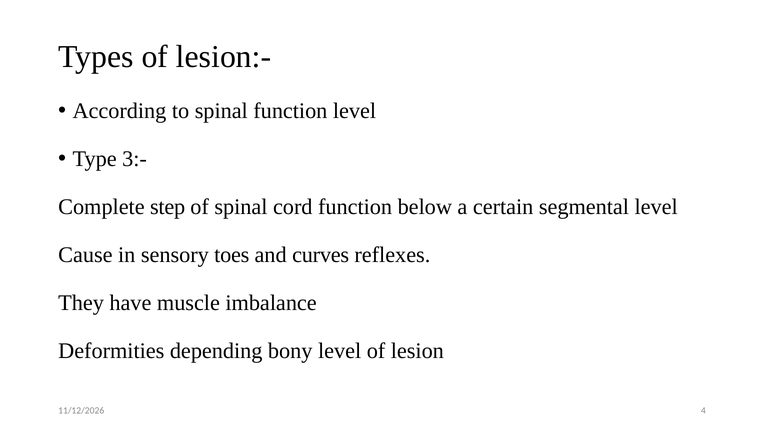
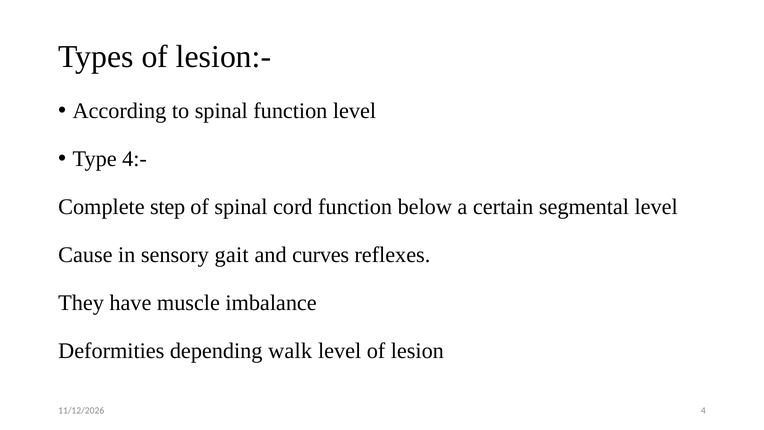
3:-: 3:- -> 4:-
toes: toes -> gait
bony: bony -> walk
